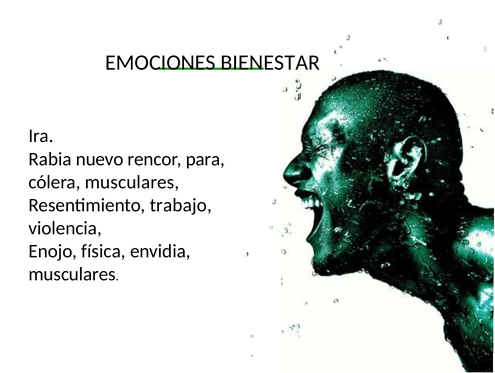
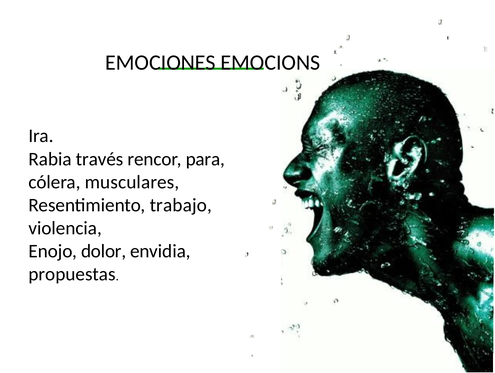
BIENESTAR: BIENESTAR -> EMOCIONS
nuevo: nuevo -> través
física: física -> dolor
musculares at (72, 274): musculares -> propuestas
